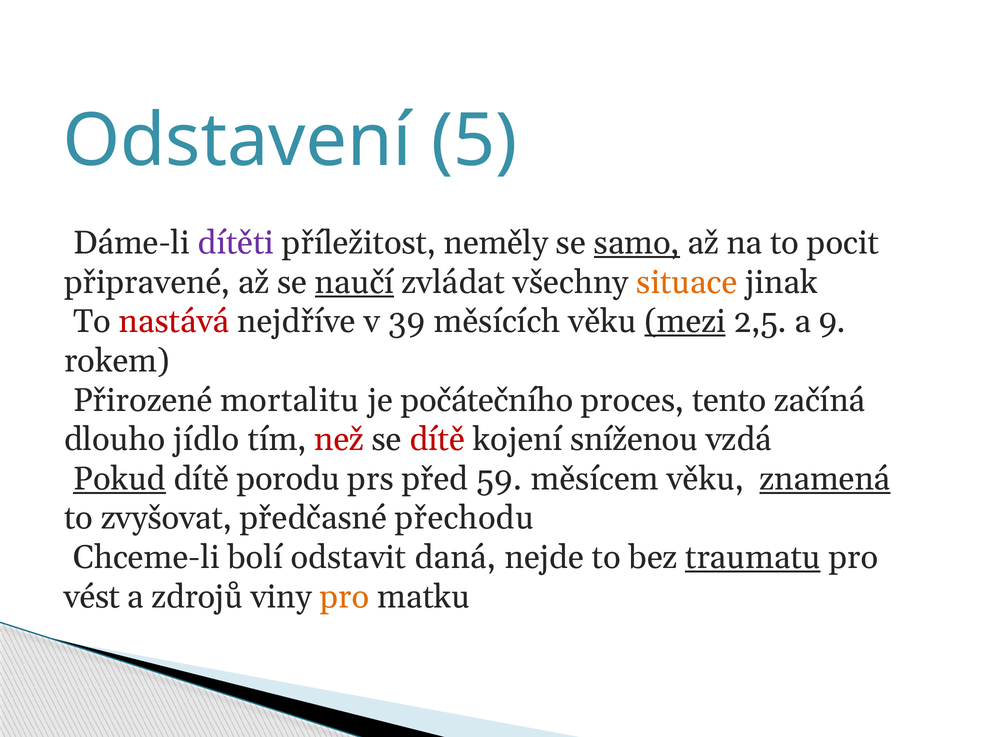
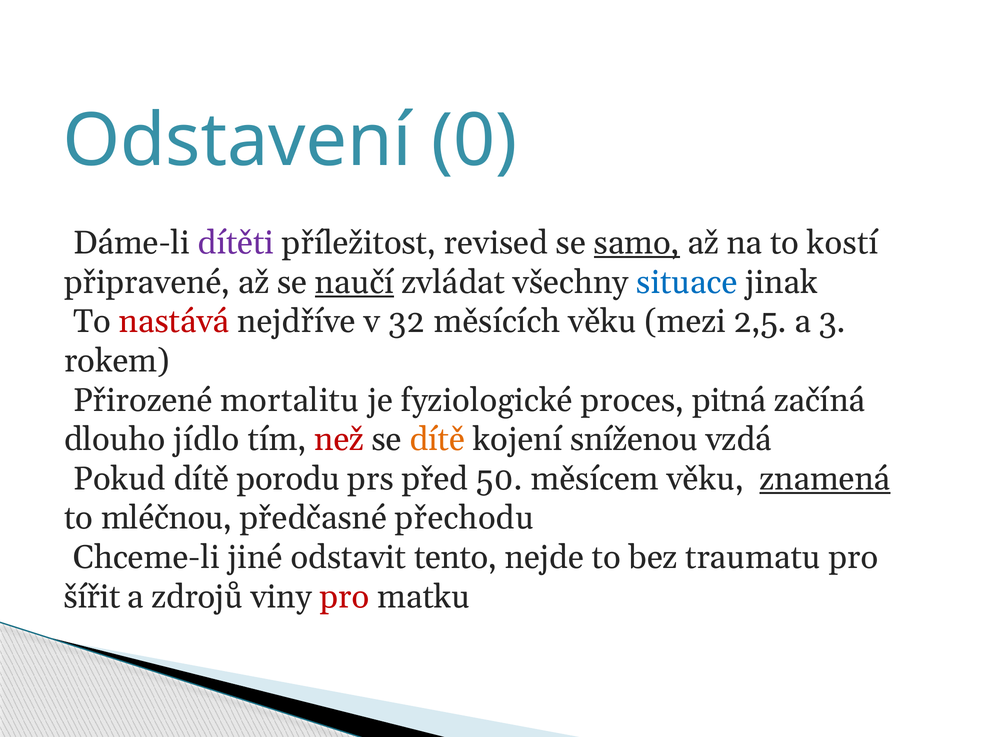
5: 5 -> 0
neměly: neměly -> revised
pocit: pocit -> kostí
situace colour: orange -> blue
39: 39 -> 32
mezi underline: present -> none
9: 9 -> 3
počátečního: počátečního -> fyziologické
tento: tento -> pitná
dítě at (437, 439) colour: red -> orange
Pokud underline: present -> none
59: 59 -> 50
zvyšovat: zvyšovat -> mléčnou
bolí: bolí -> jiné
daná: daná -> tento
traumatu underline: present -> none
vést: vést -> šířit
pro at (345, 596) colour: orange -> red
